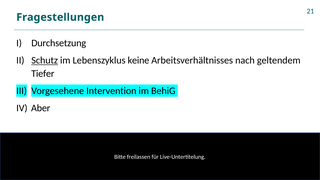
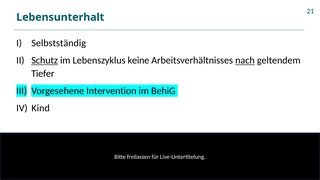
Fragestellungen: Fragestellungen -> Lebensunterhalt
Durchsetzung: Durchsetzung -> Selbstständig
nach underline: none -> present
Aber: Aber -> Kind
